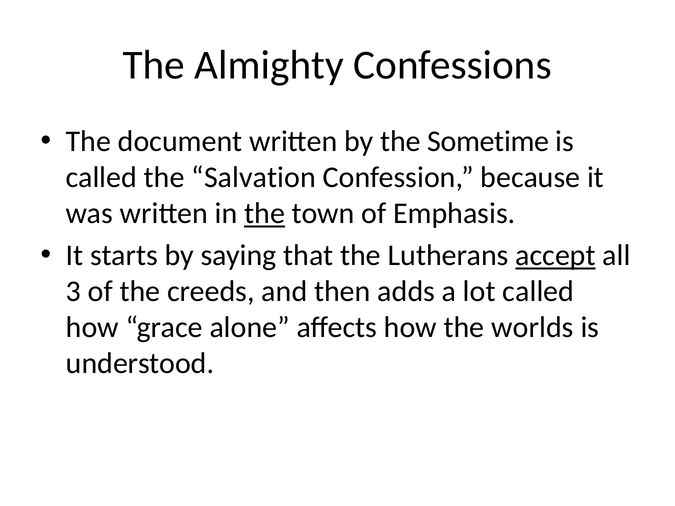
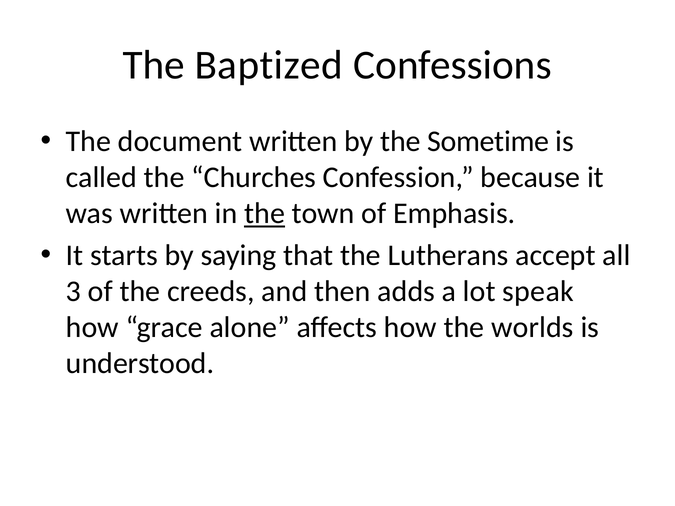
Almighty: Almighty -> Baptized
Salvation: Salvation -> Churches
accept underline: present -> none
lot called: called -> speak
